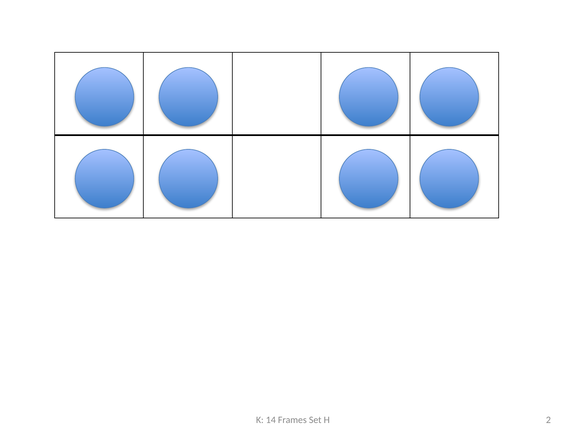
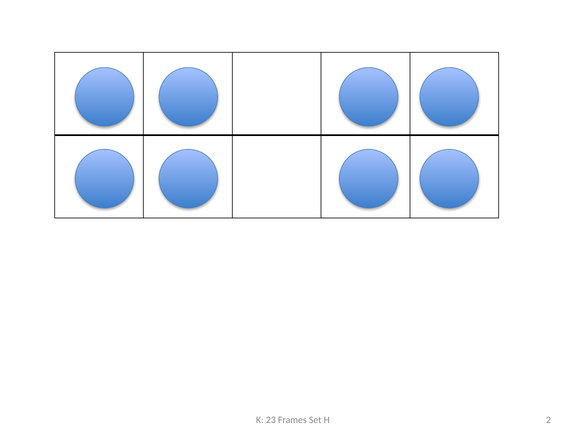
14: 14 -> 23
